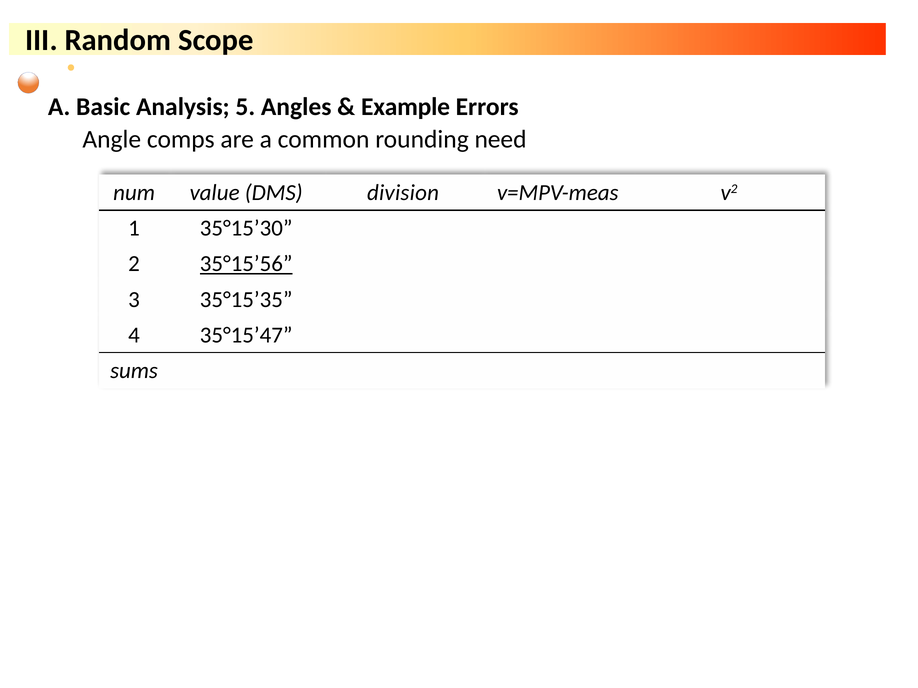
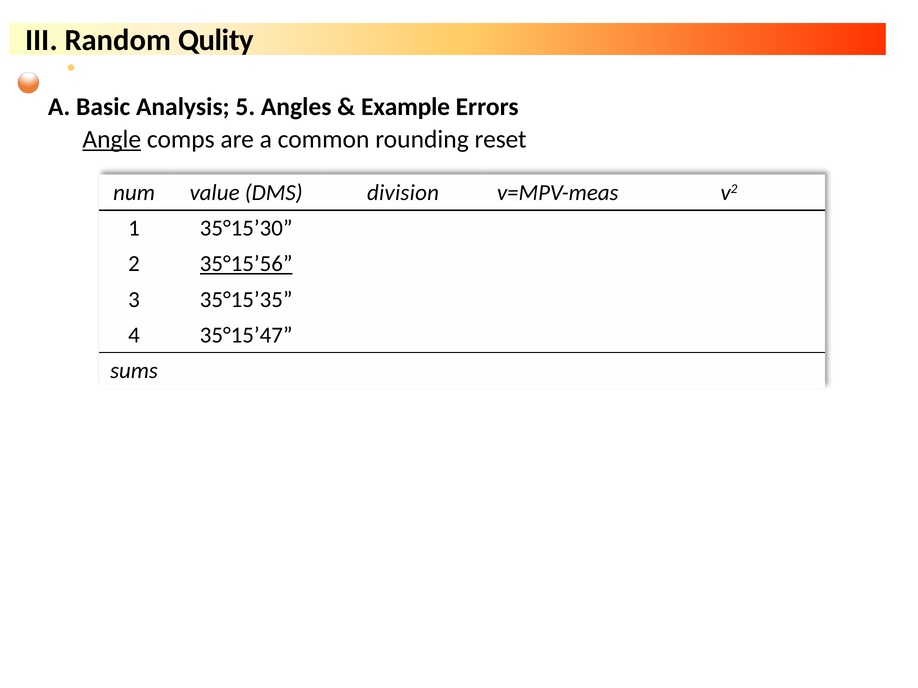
Scope: Scope -> Qulity
Angle underline: none -> present
need: need -> reset
